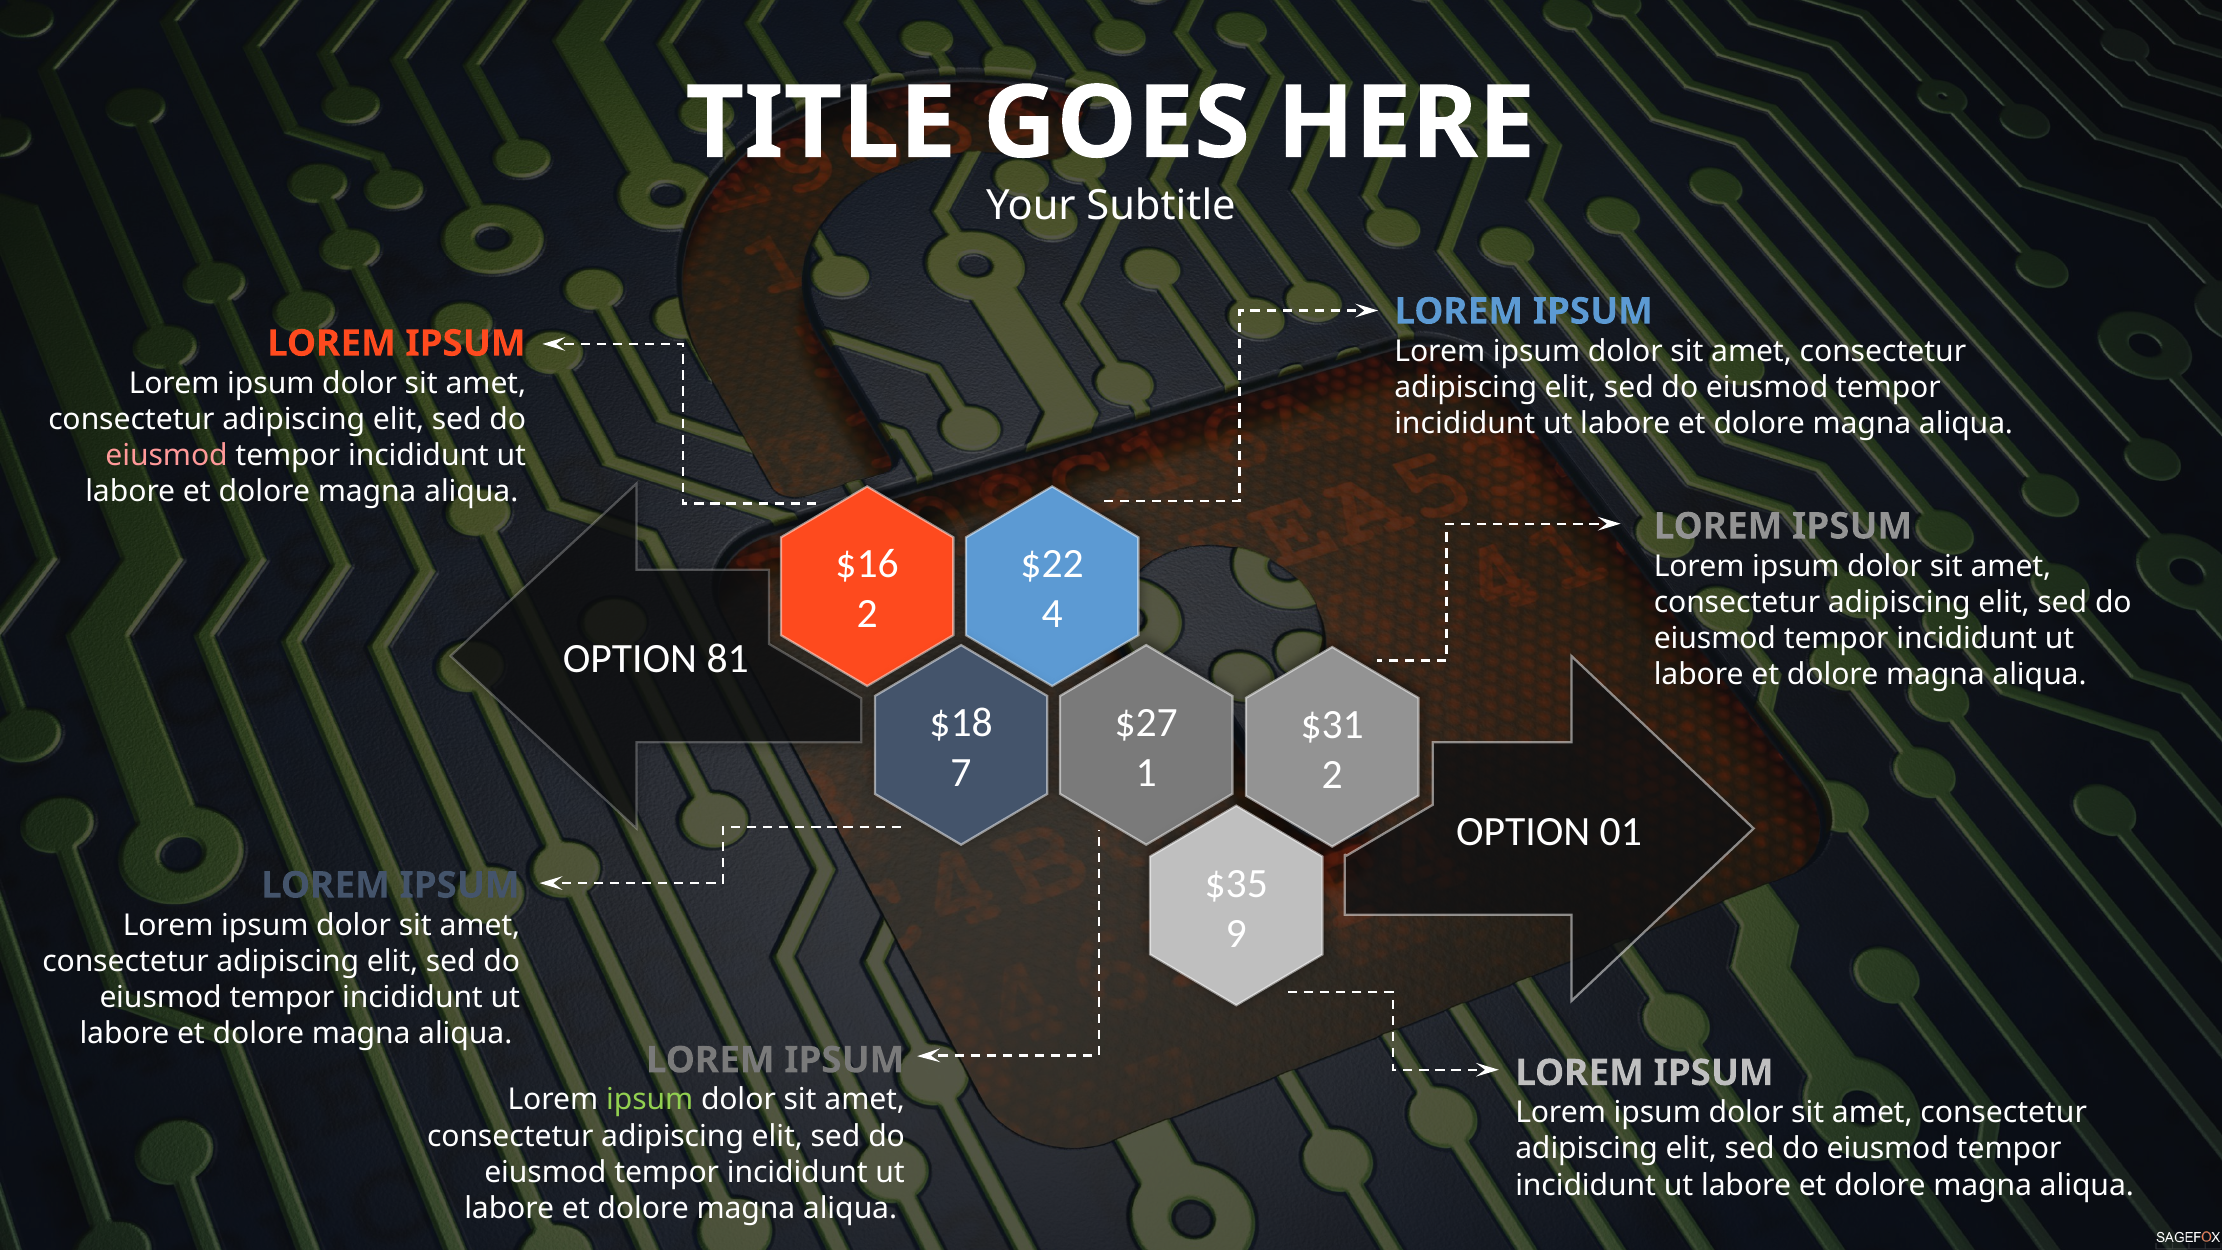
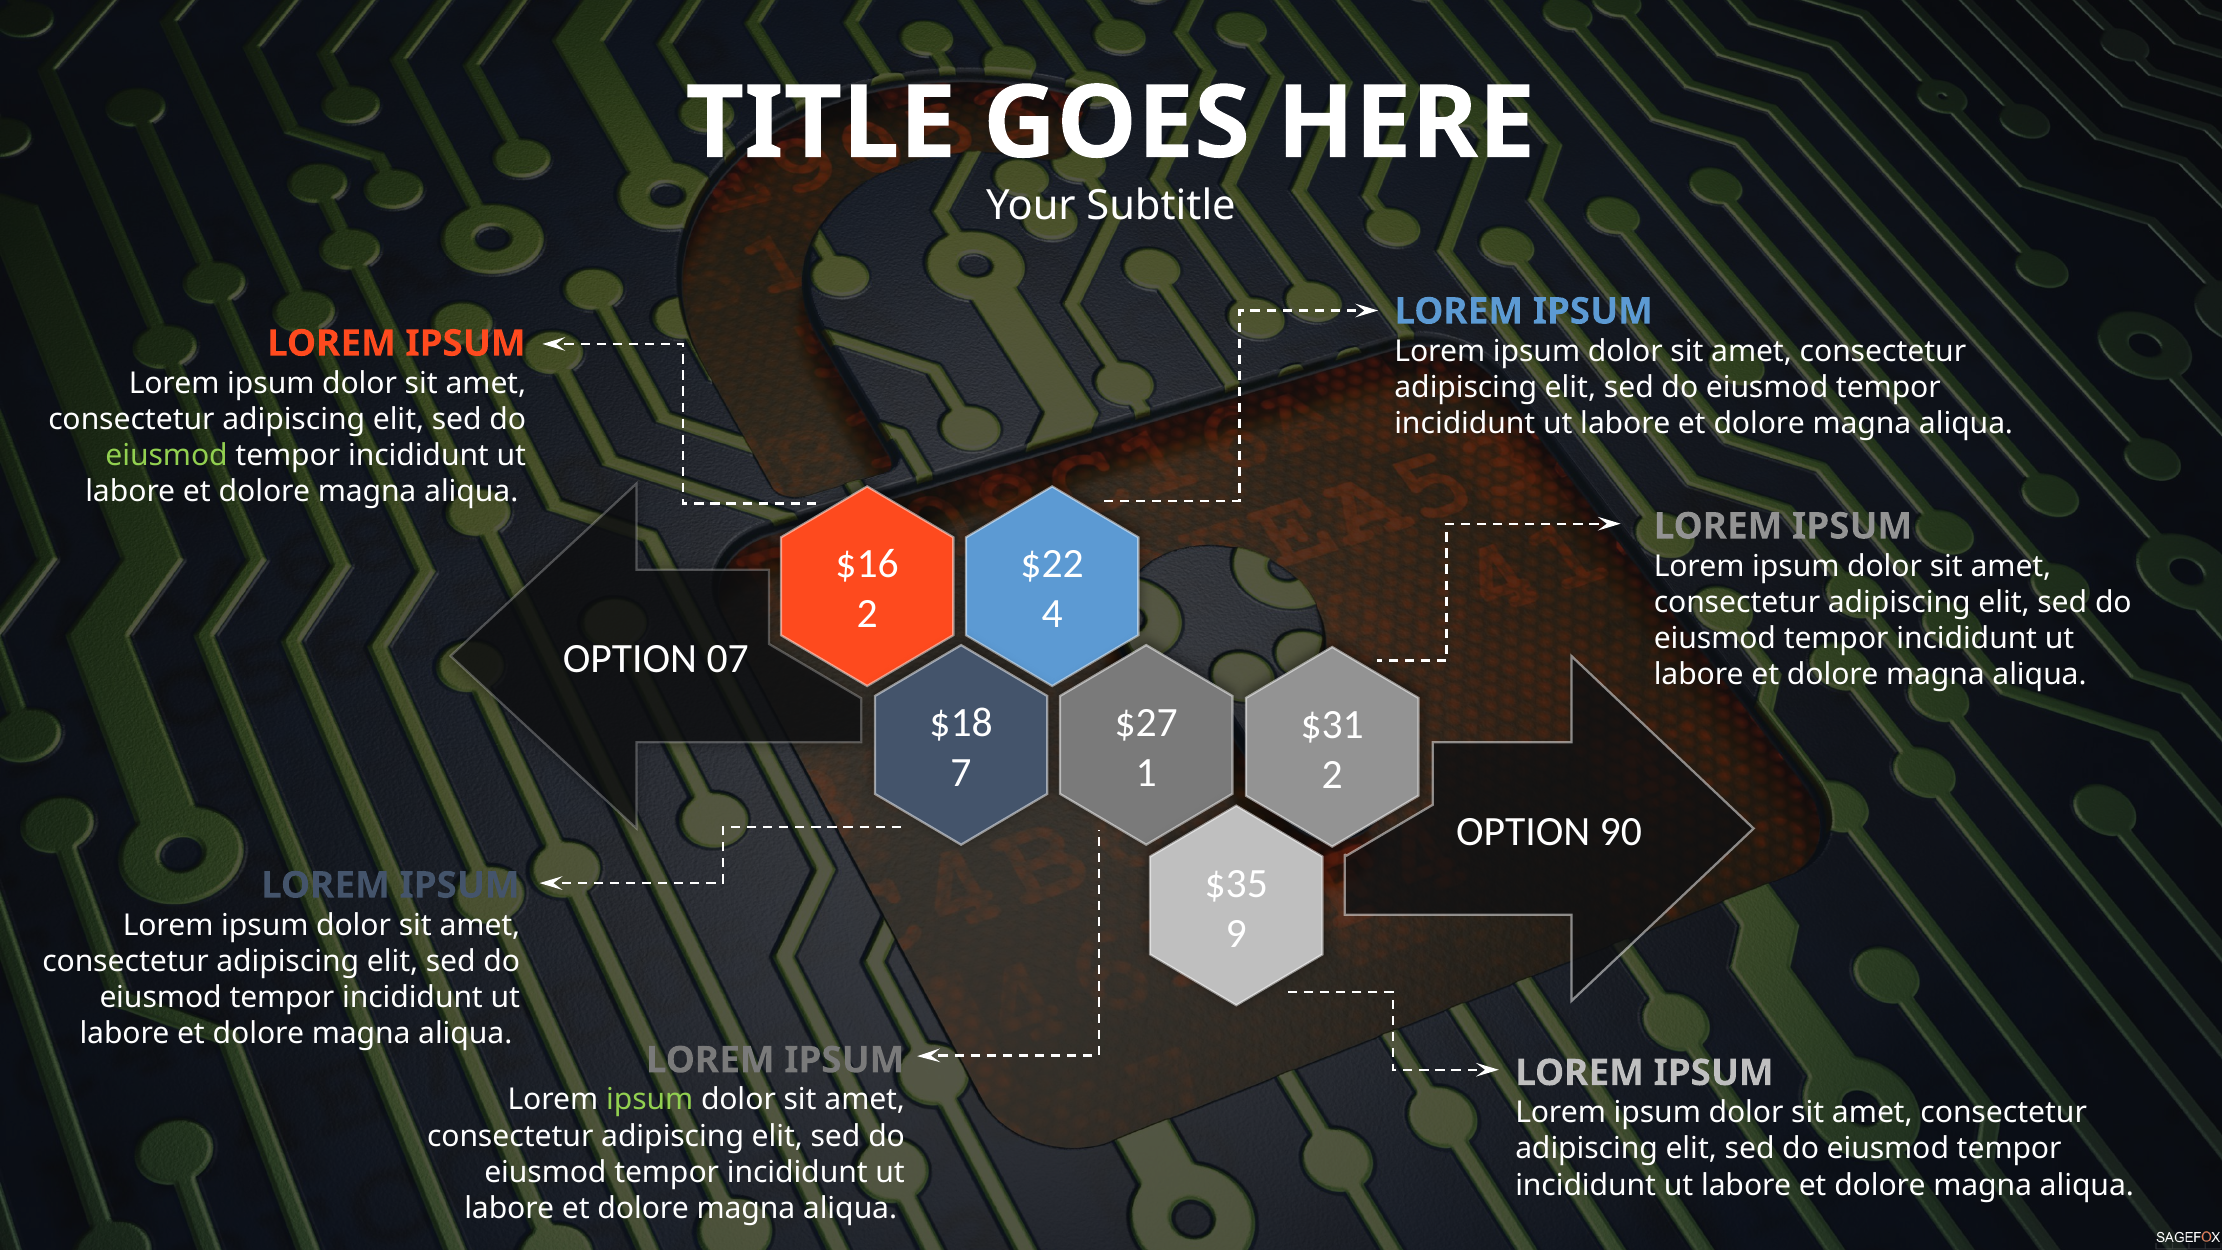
eiusmod at (167, 456) colour: pink -> light green
81: 81 -> 07
01: 01 -> 90
